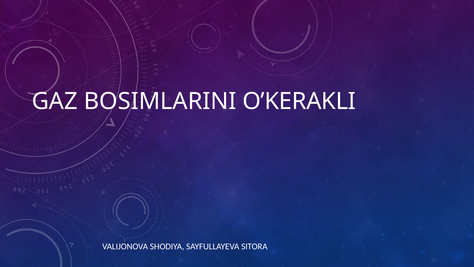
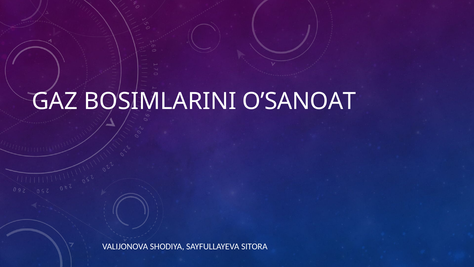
O’KERAKLI: O’KERAKLI -> O’SANOAT
